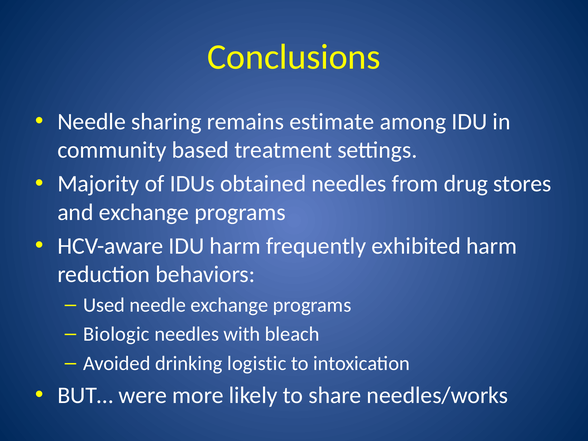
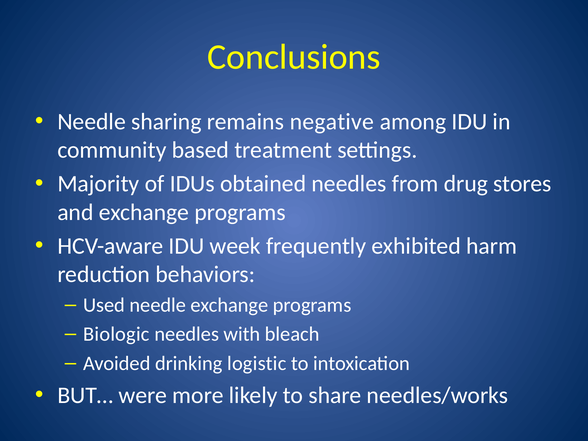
estimate: estimate -> negative
IDU harm: harm -> week
